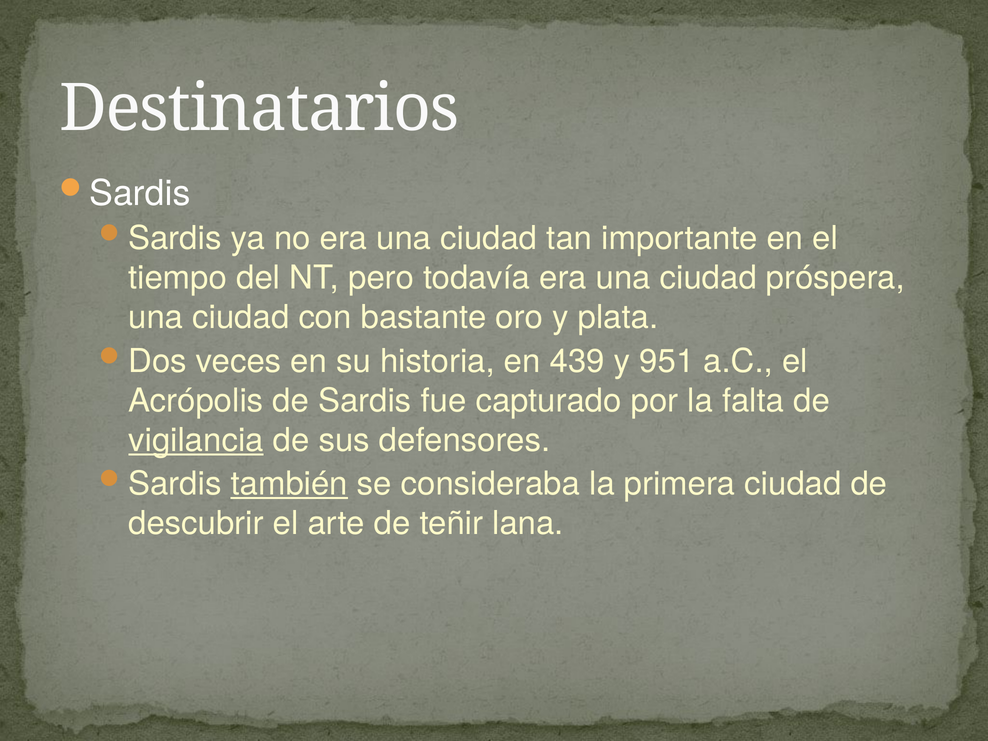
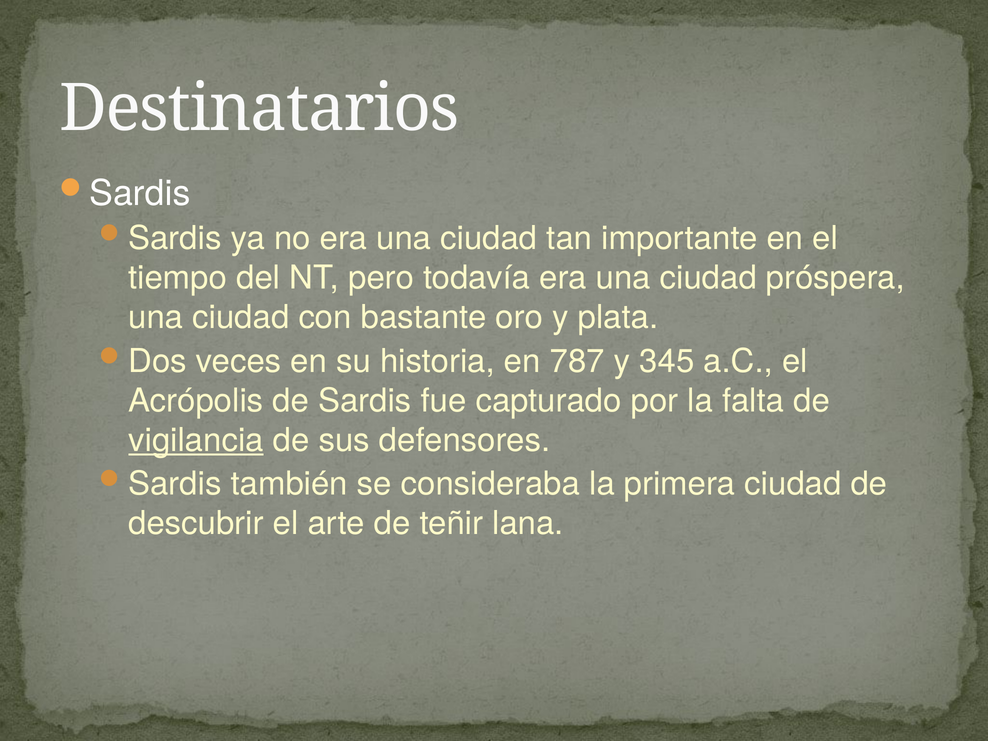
439: 439 -> 787
951: 951 -> 345
también underline: present -> none
